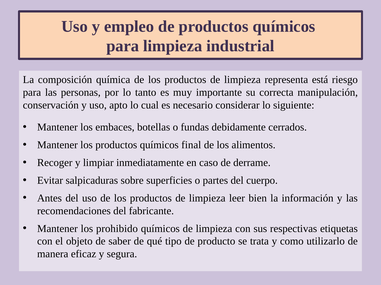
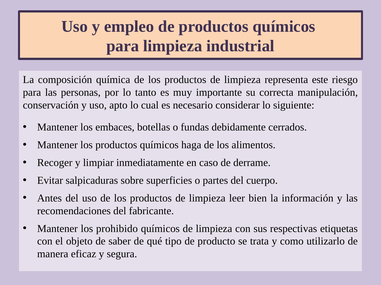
está: está -> este
final: final -> haga
